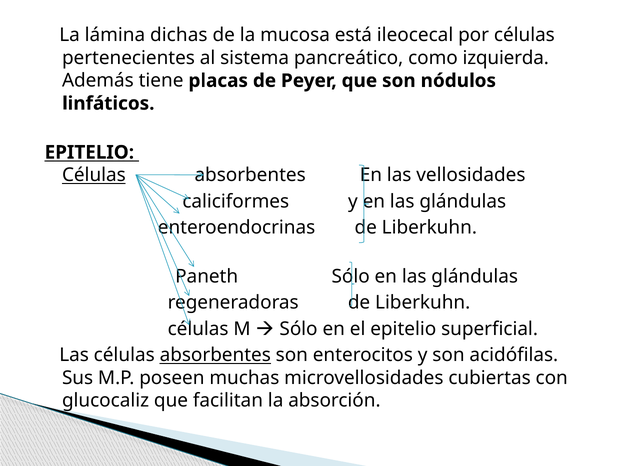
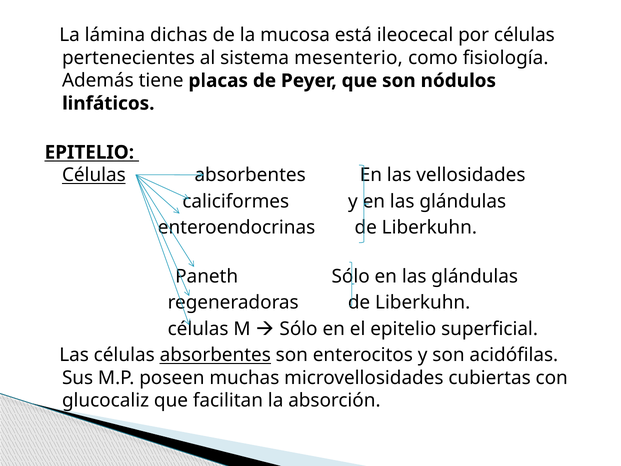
pancreático: pancreático -> mesenterio
izquierda: izquierda -> fisiología
